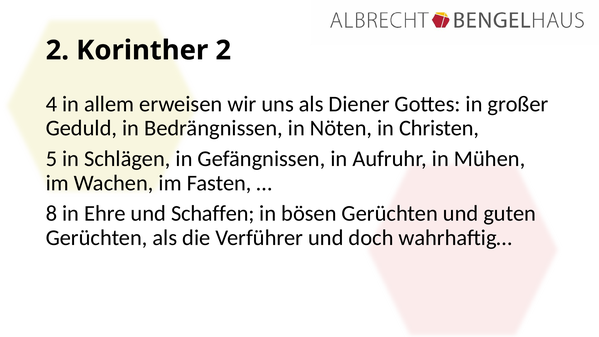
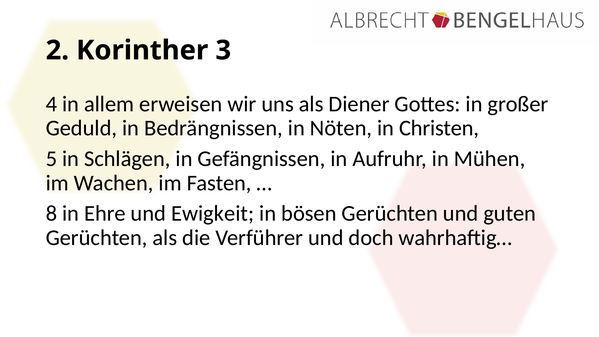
Korinther 2: 2 -> 3
Schaffen: Schaffen -> Ewigkeit
